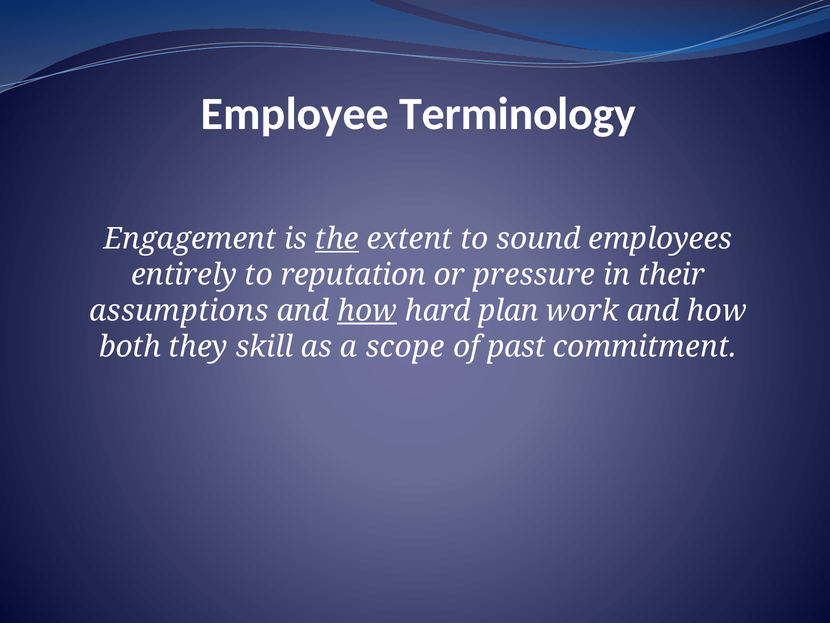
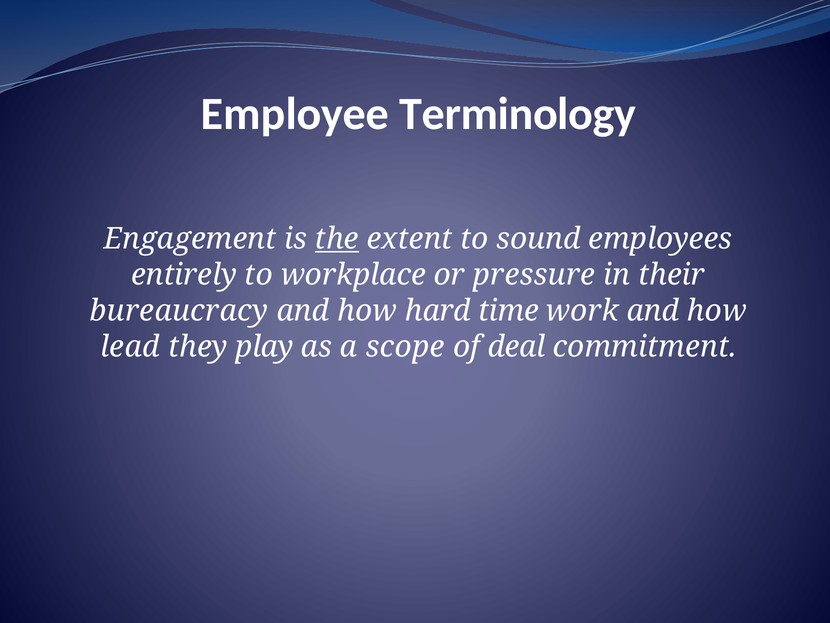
reputation: reputation -> workplace
assumptions: assumptions -> bureaucracy
how at (367, 310) underline: present -> none
plan: plan -> time
both: both -> lead
skill: skill -> play
past: past -> deal
